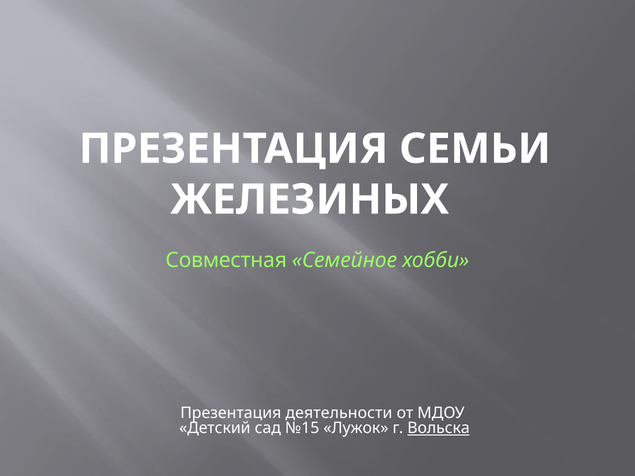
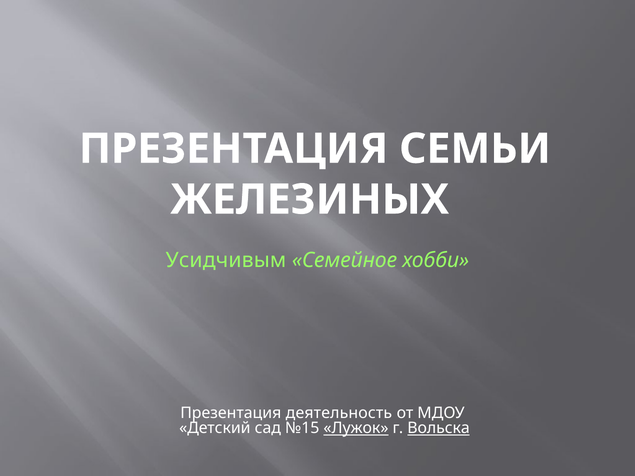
Совместная: Совместная -> Усидчивым
деятельности: деятельности -> деятельность
Лужок underline: none -> present
